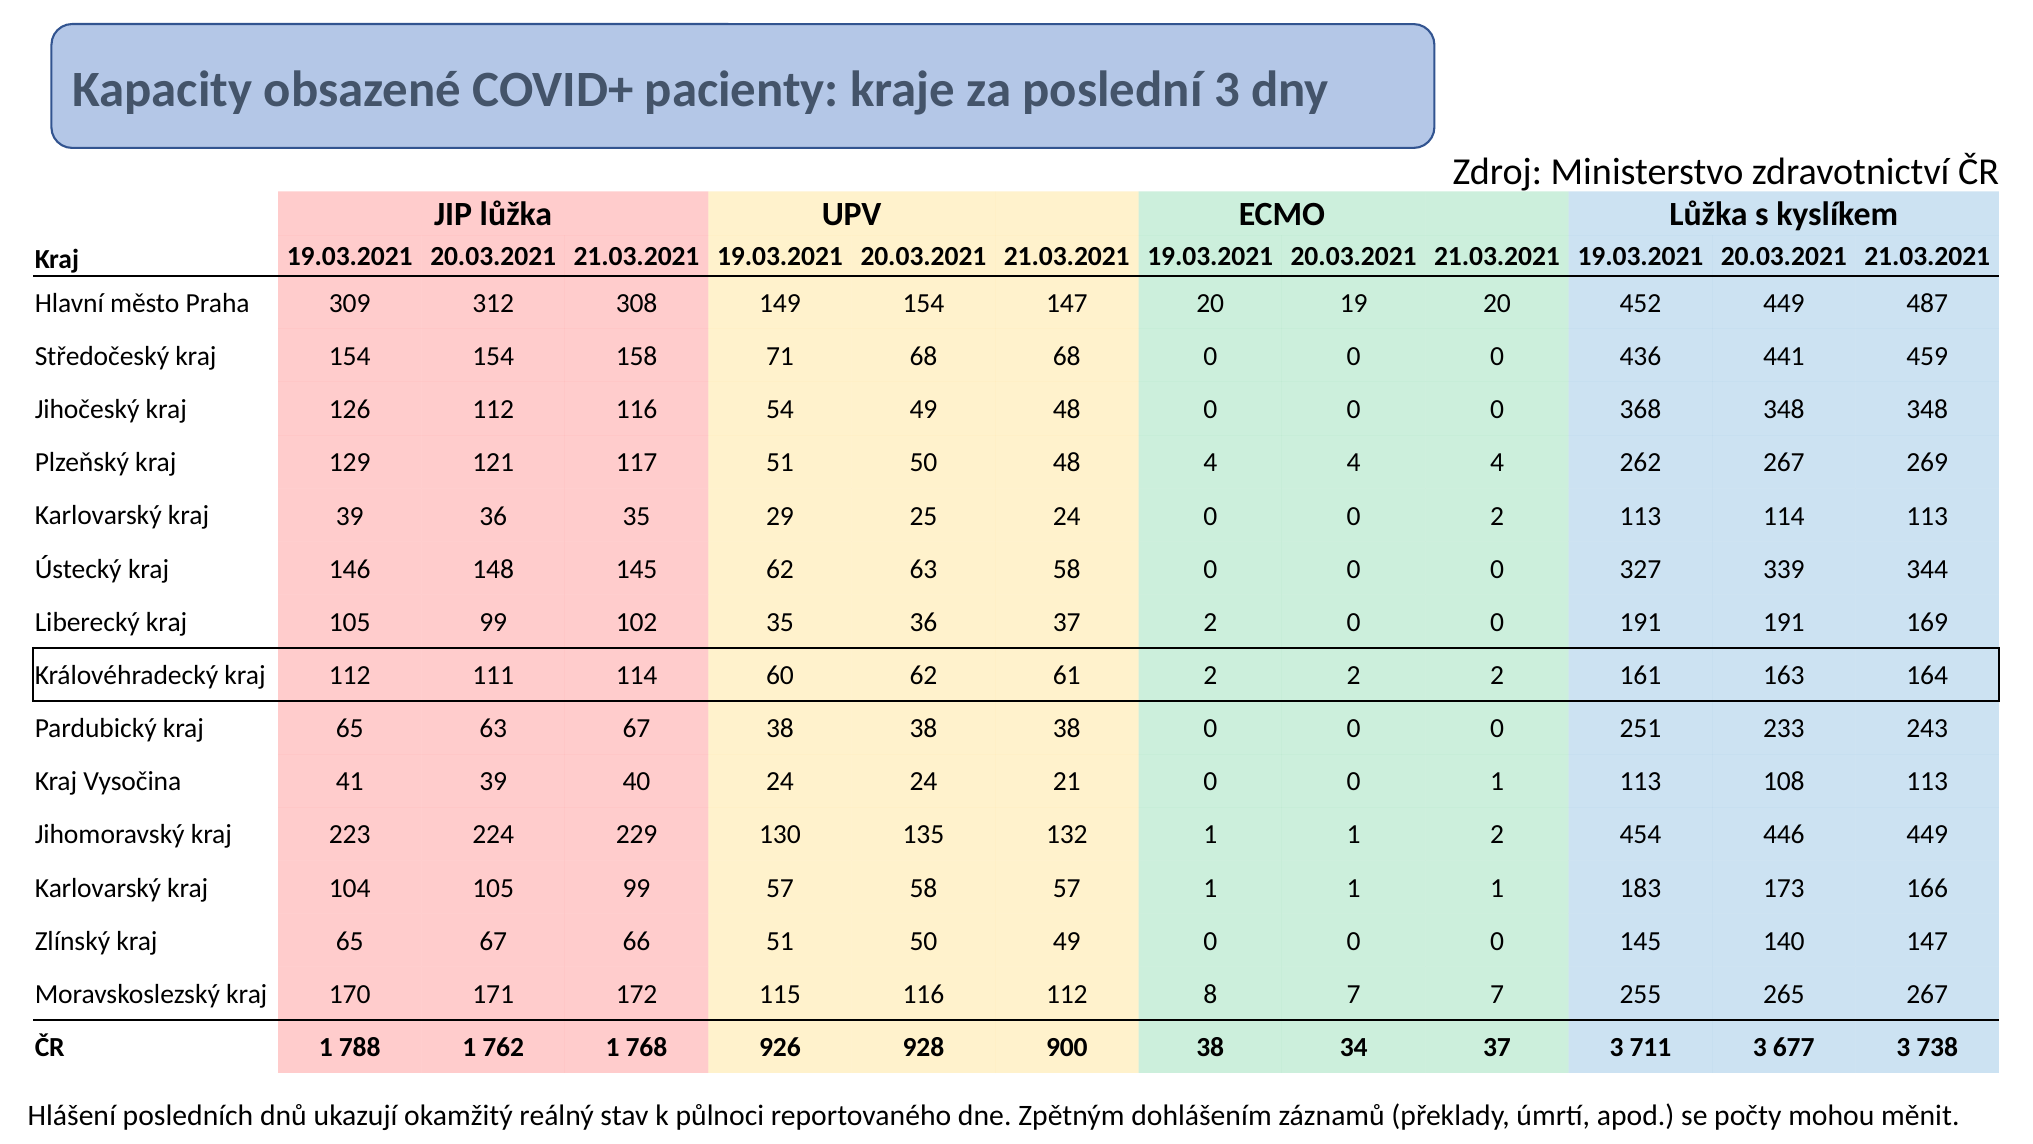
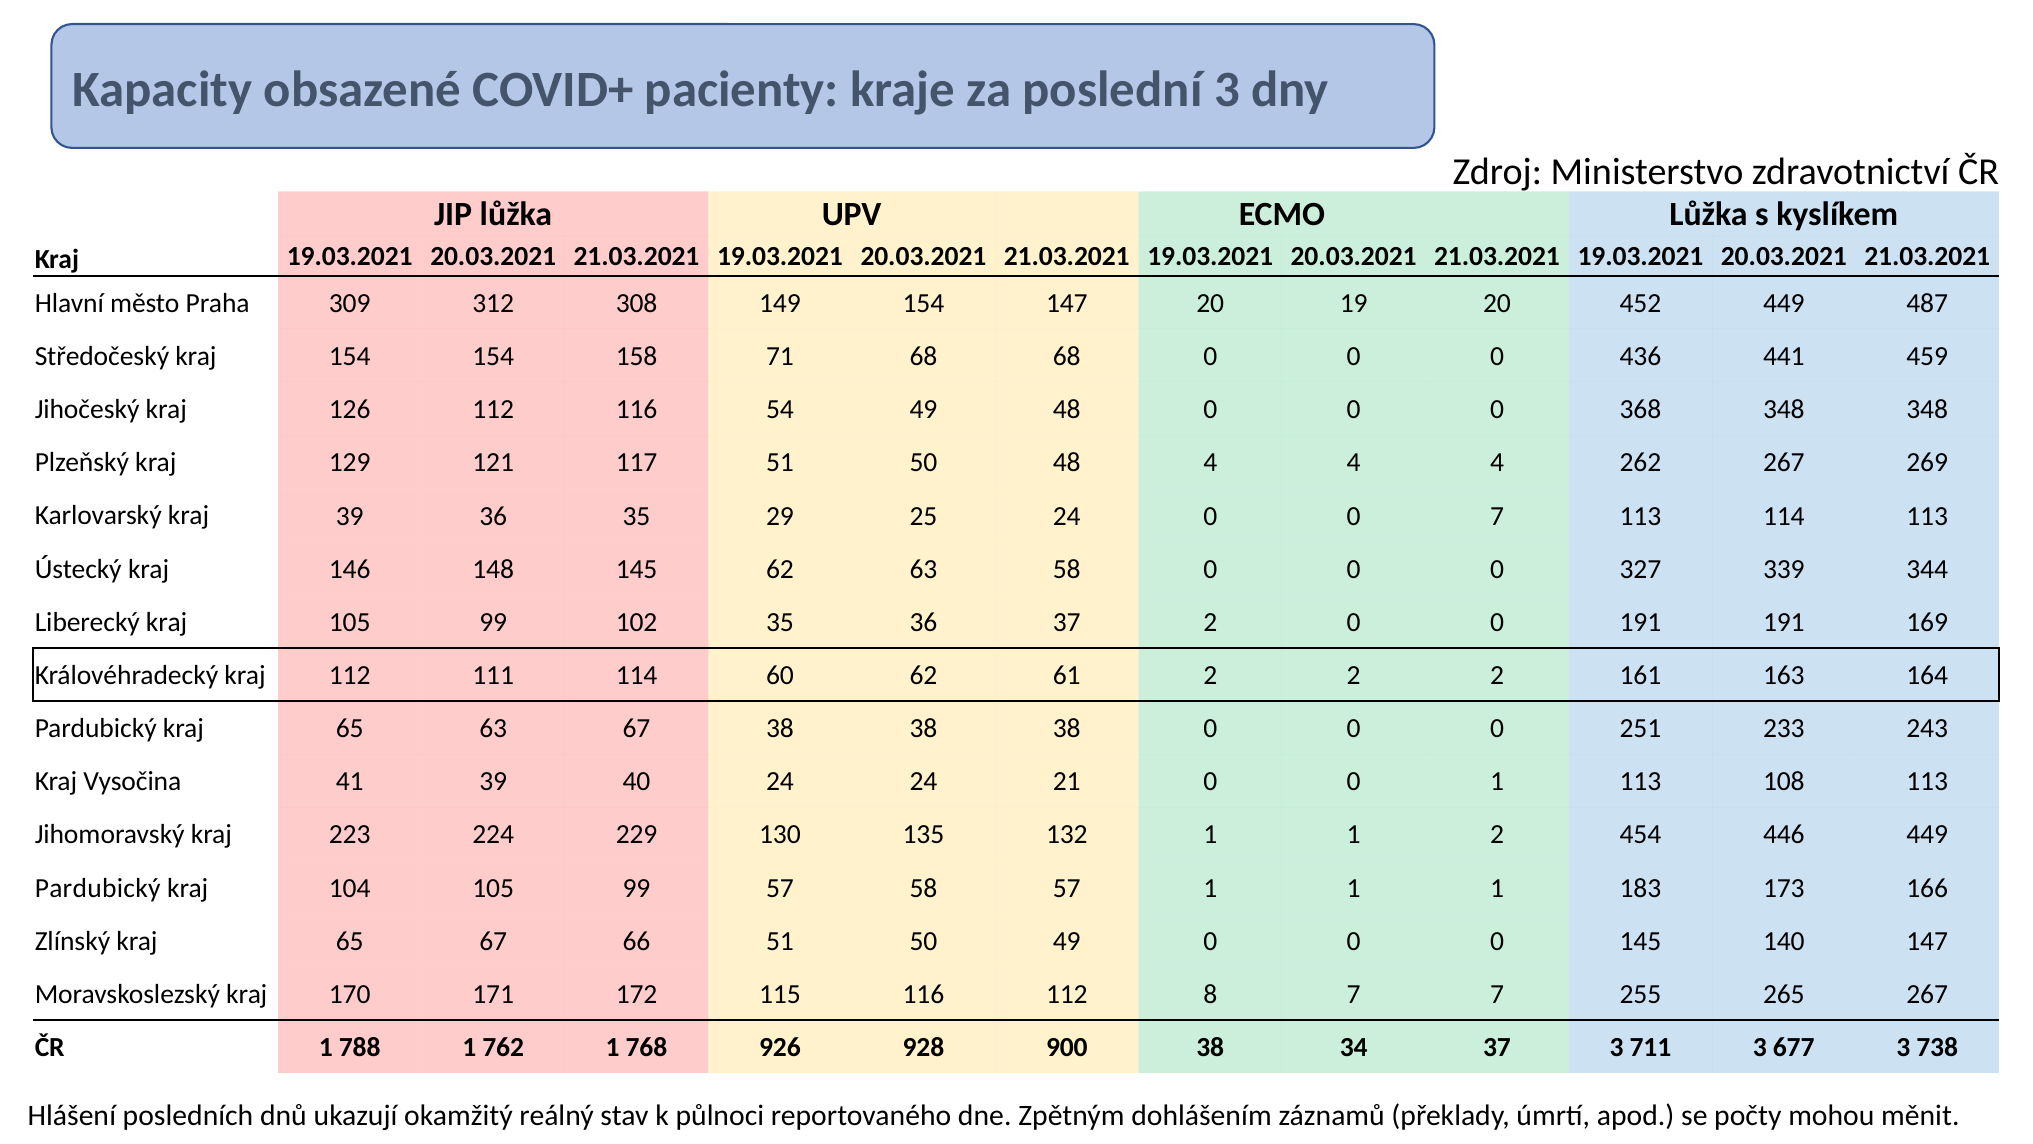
0 2: 2 -> 7
Karlovarský at (98, 888): Karlovarský -> Pardubický
